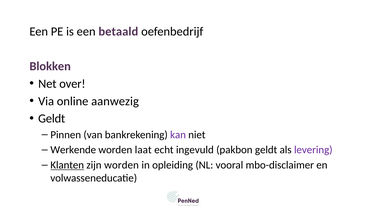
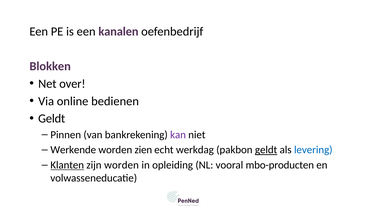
betaald: betaald -> kanalen
aanwezig: aanwezig -> bedienen
laat: laat -> zien
ingevuld: ingevuld -> werkdag
geldt at (266, 150) underline: none -> present
levering colour: purple -> blue
mbo-disclaimer: mbo-disclaimer -> mbo-producten
